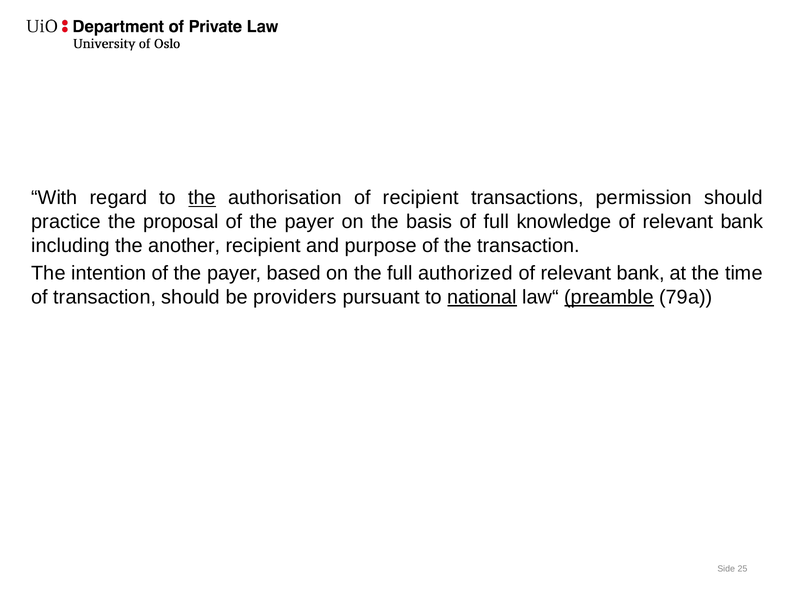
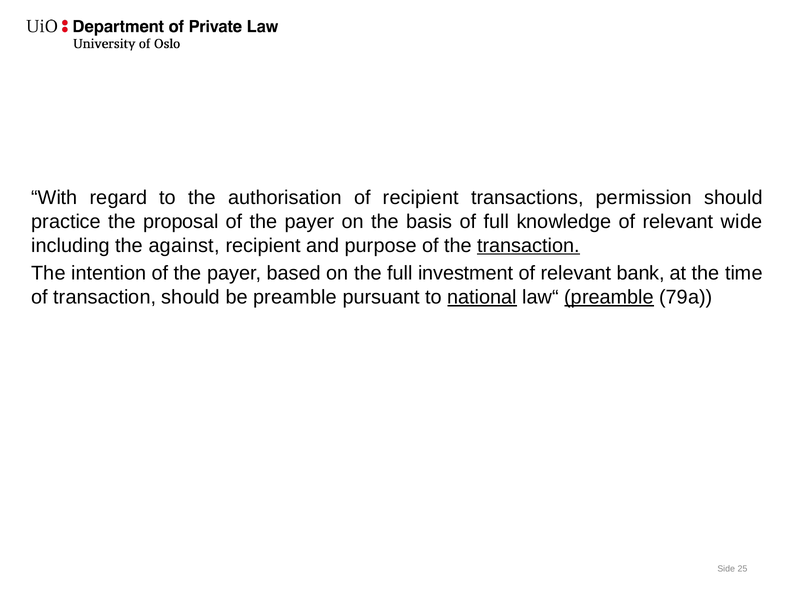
the at (202, 198) underline: present -> none
knowledge of relevant bank: bank -> wide
another: another -> against
transaction at (529, 246) underline: none -> present
authorized: authorized -> investment
be providers: providers -> preamble
